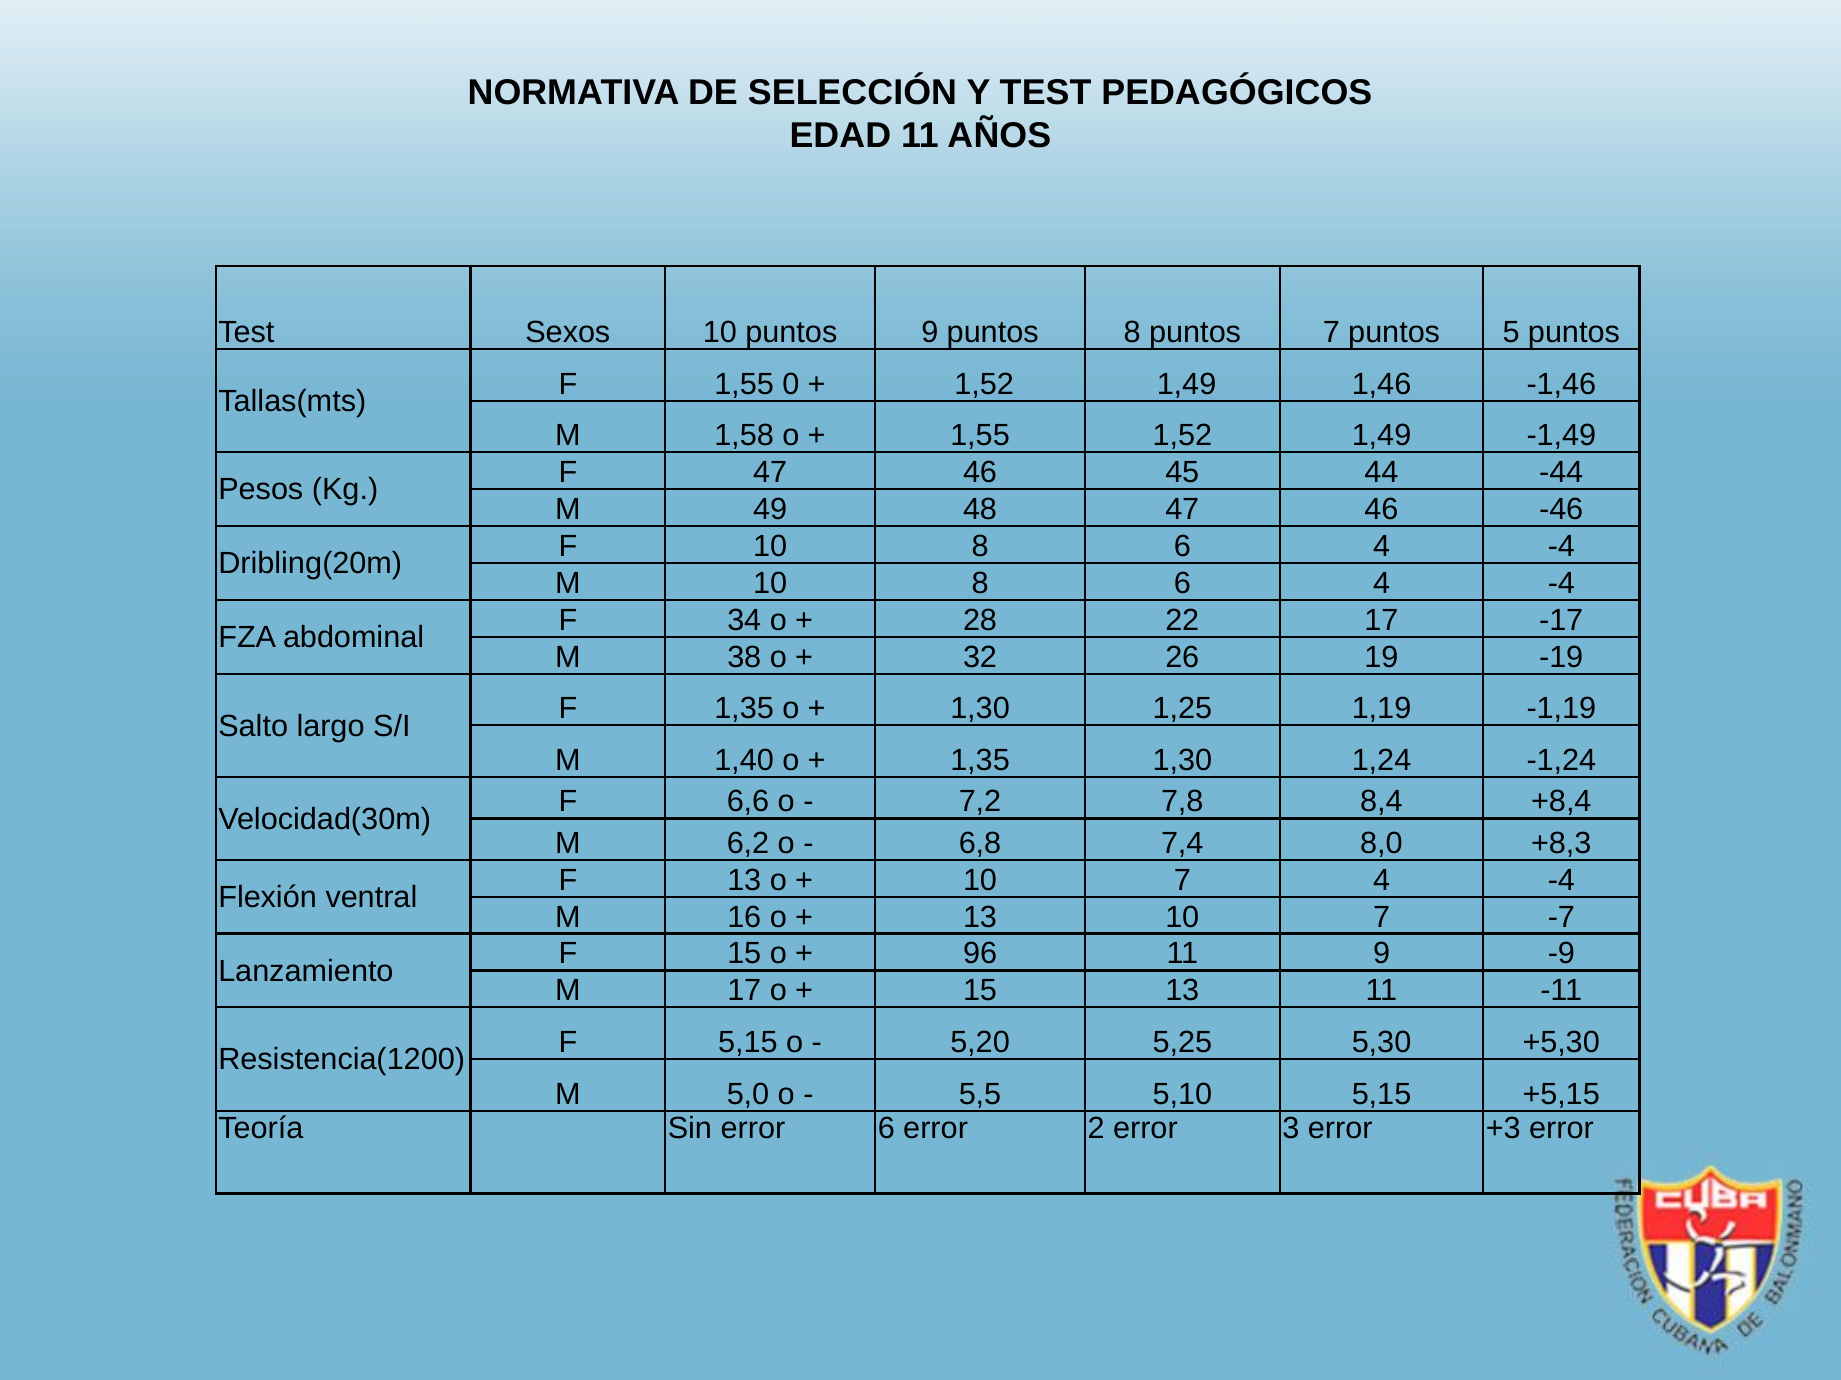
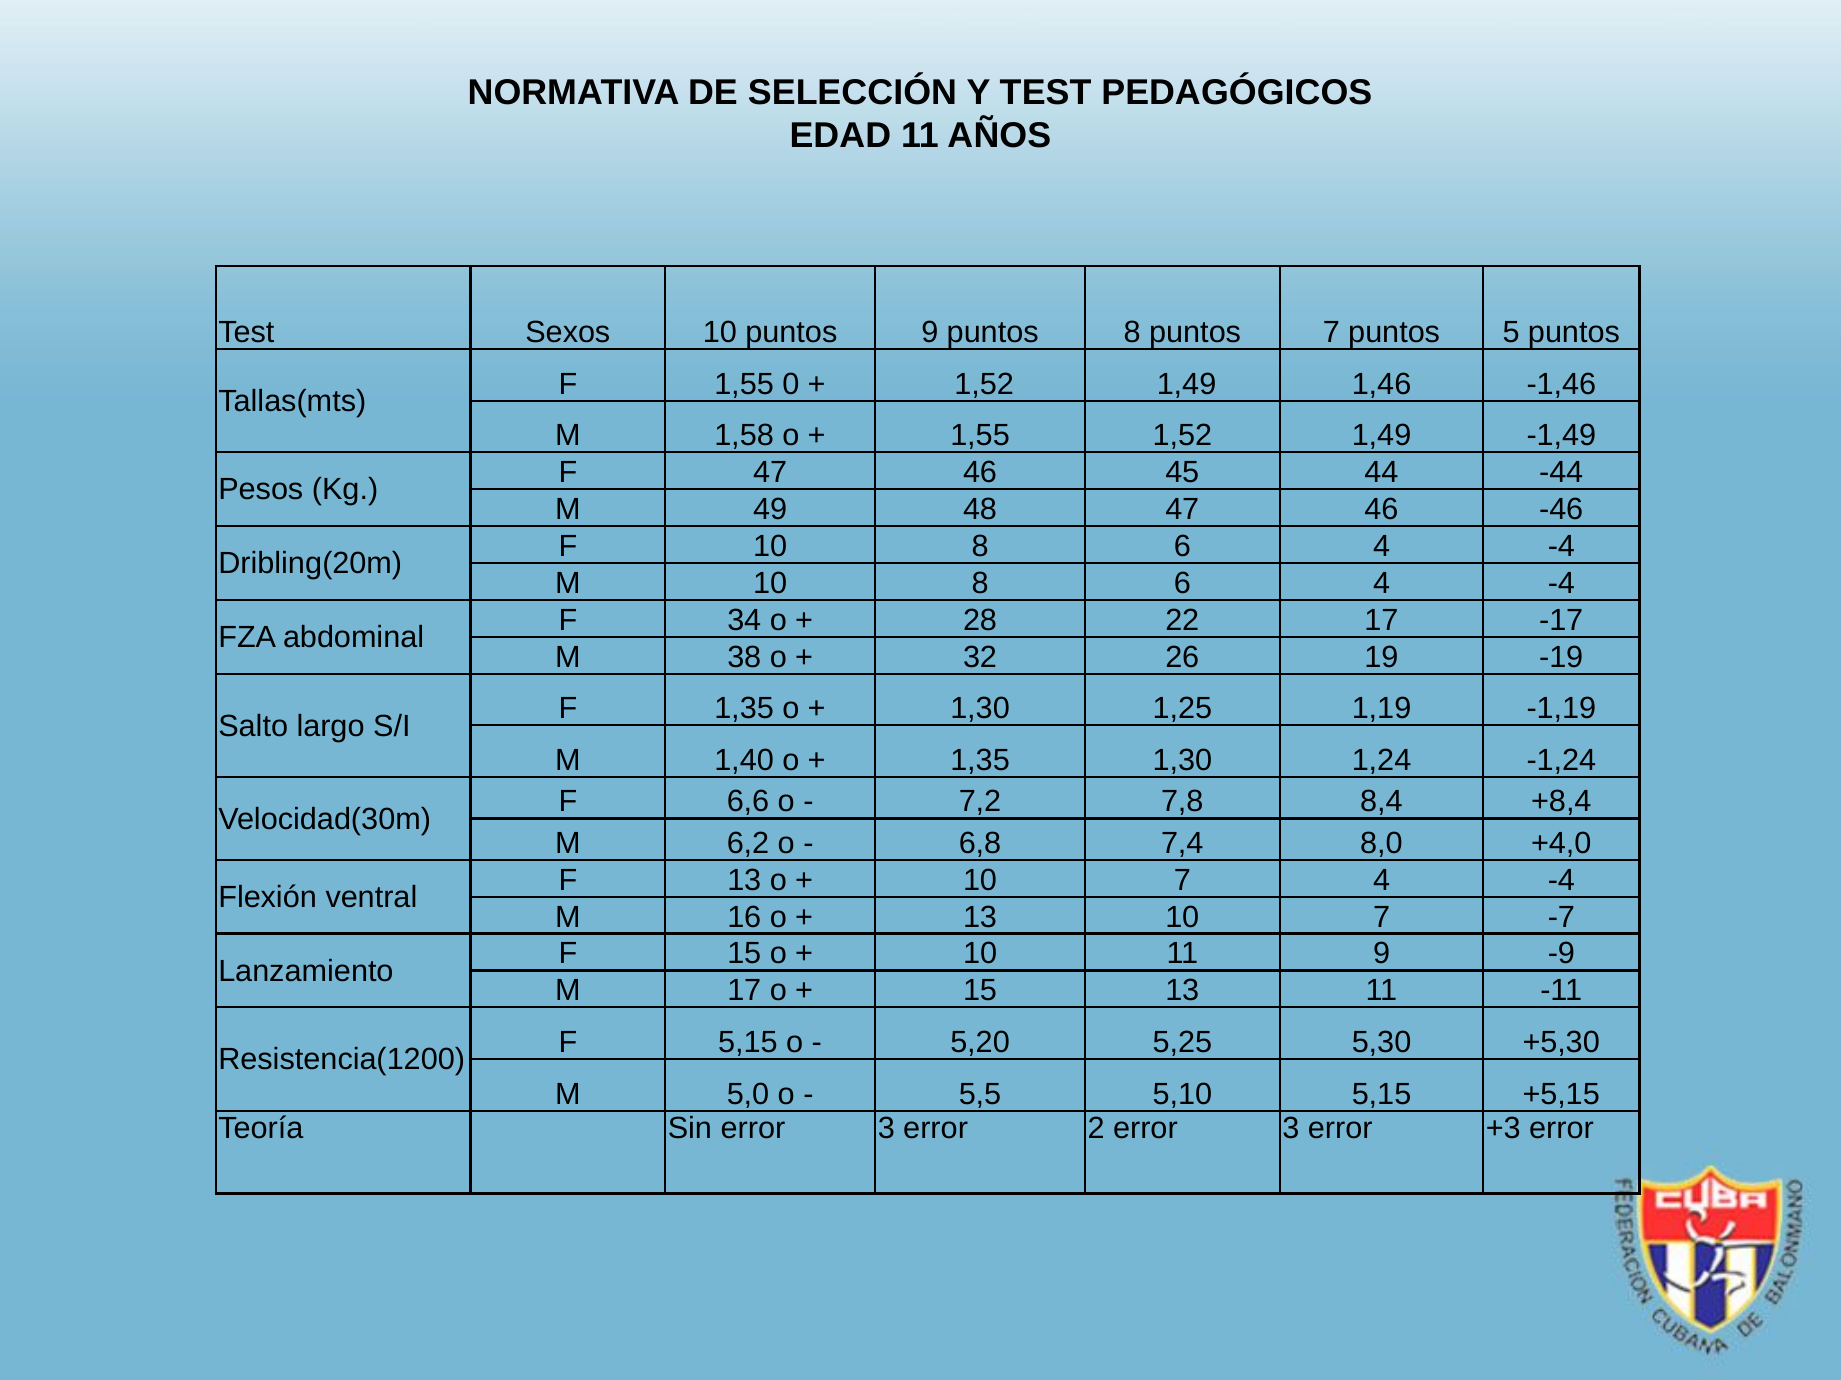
+8,3: +8,3 -> +4,0
96 at (980, 954): 96 -> 10
Sin error 6: 6 -> 3
